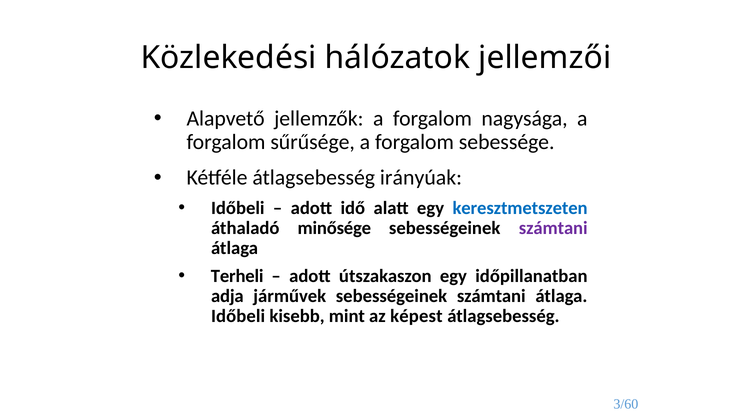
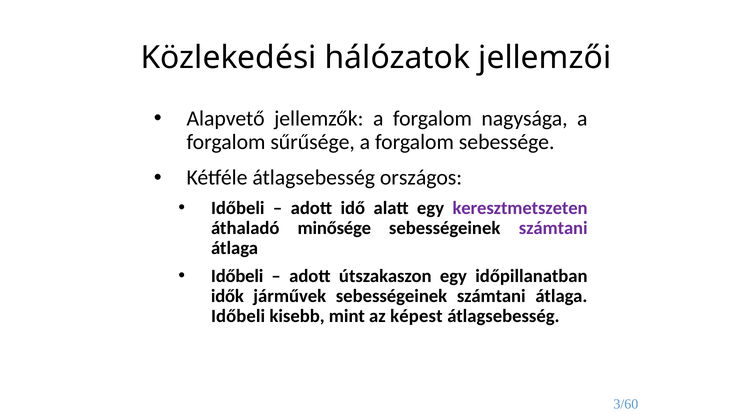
irányúak: irányúak -> országos
keresztmetszeten colour: blue -> purple
Terheli at (237, 276): Terheli -> Időbeli
adja: adja -> idők
